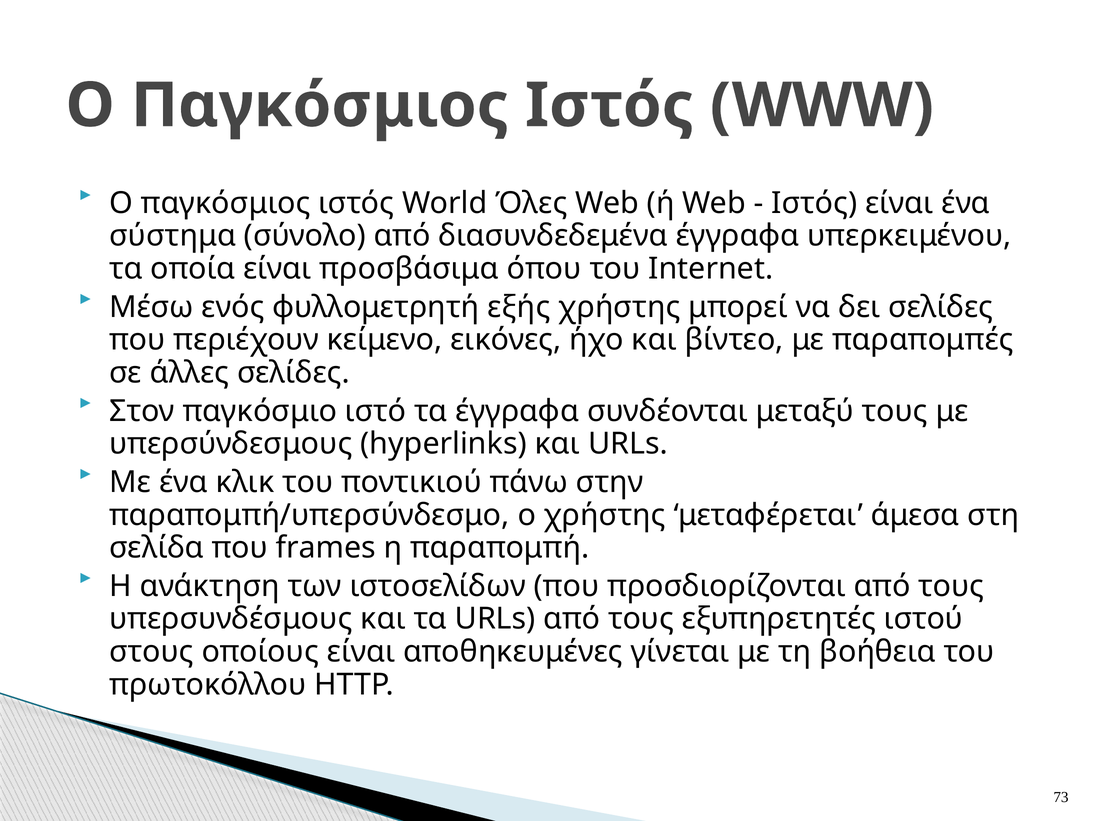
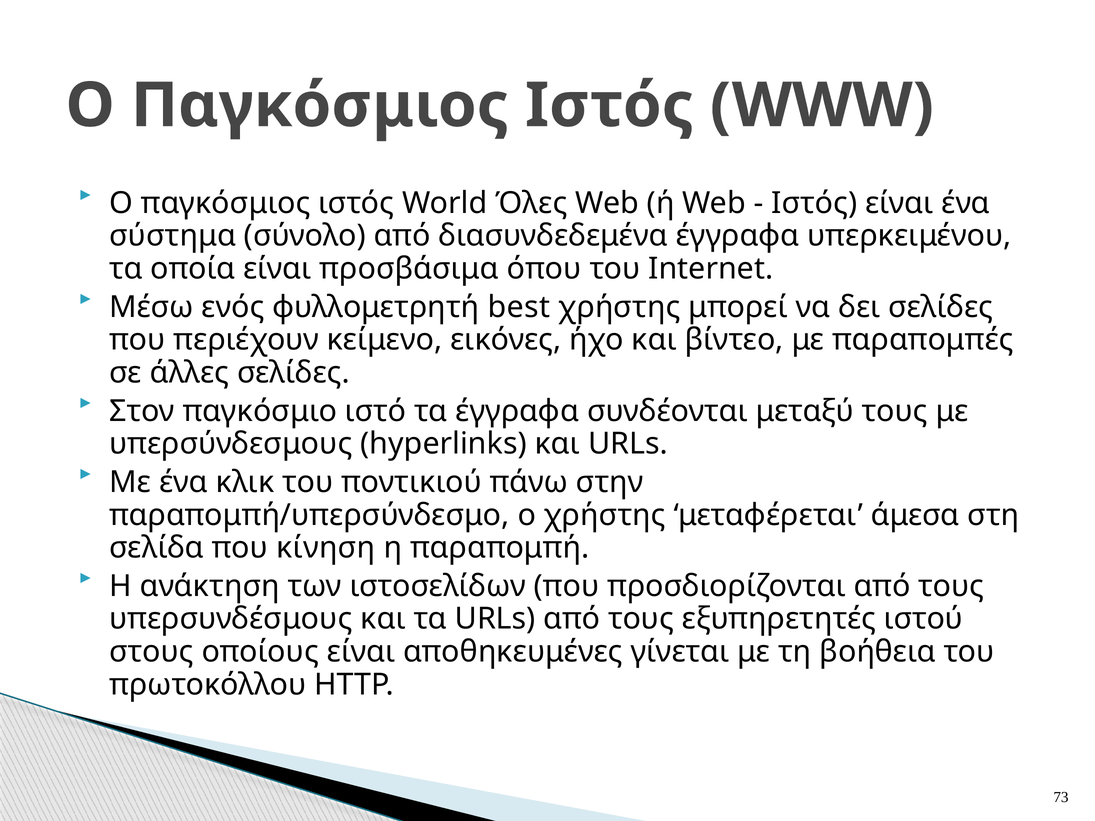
εξής: εξής -> best
frames: frames -> κίνηση
